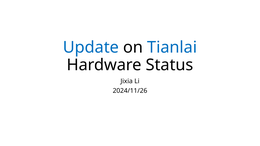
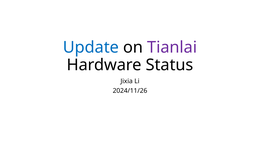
Tianlai colour: blue -> purple
